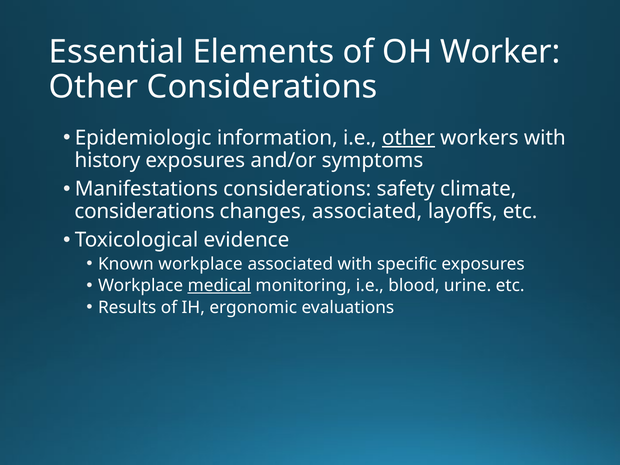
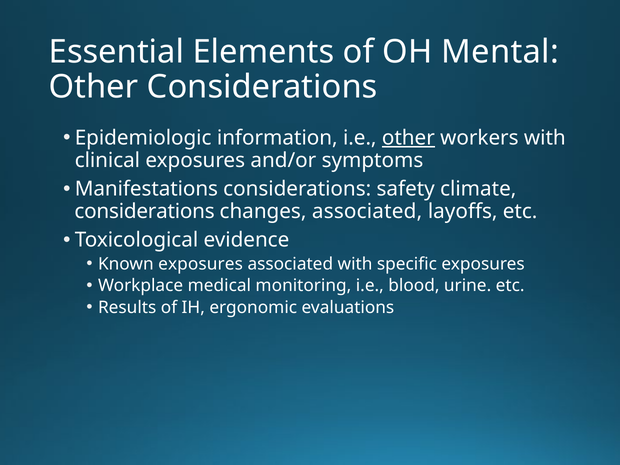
Worker: Worker -> Mental
history: history -> clinical
Known workplace: workplace -> exposures
medical underline: present -> none
